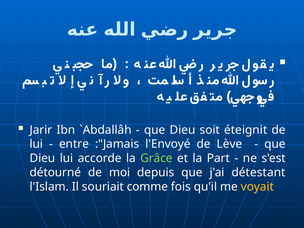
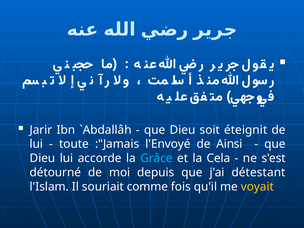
entre: entre -> toute
Lève: Lève -> Ainsi
Grâce colour: light green -> light blue
Part: Part -> Cela
